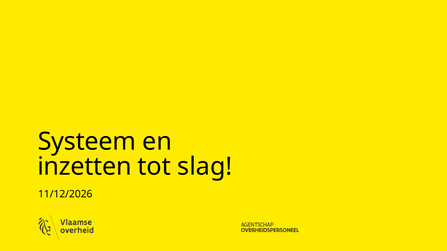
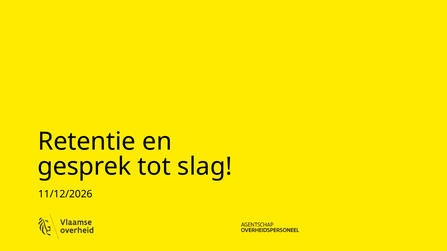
Systeem: Systeem -> Retentie
inzetten: inzetten -> gesprek
